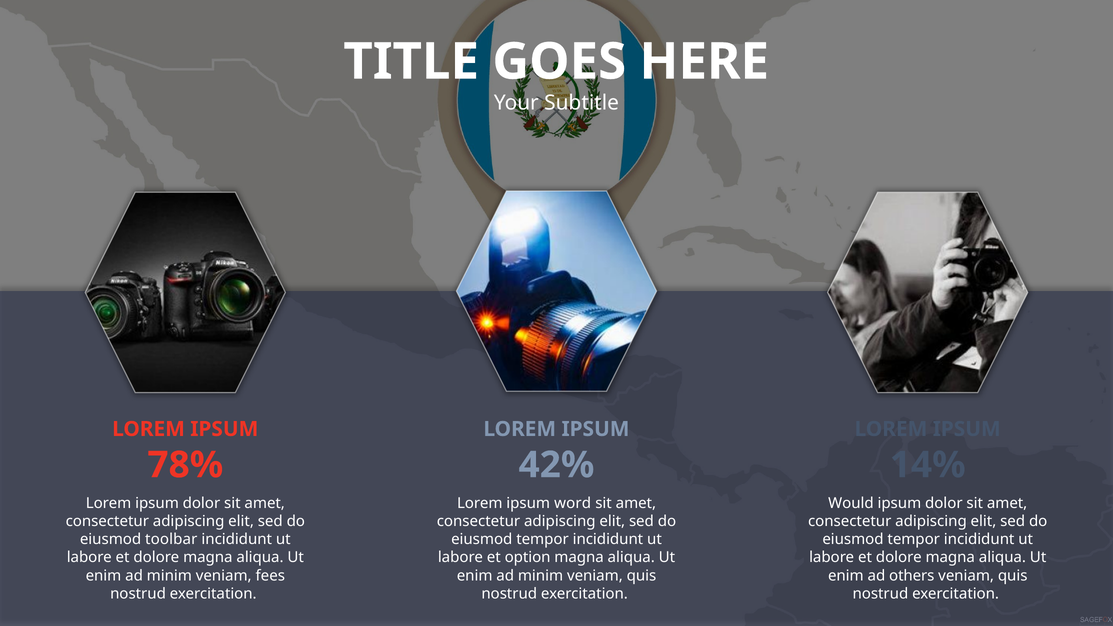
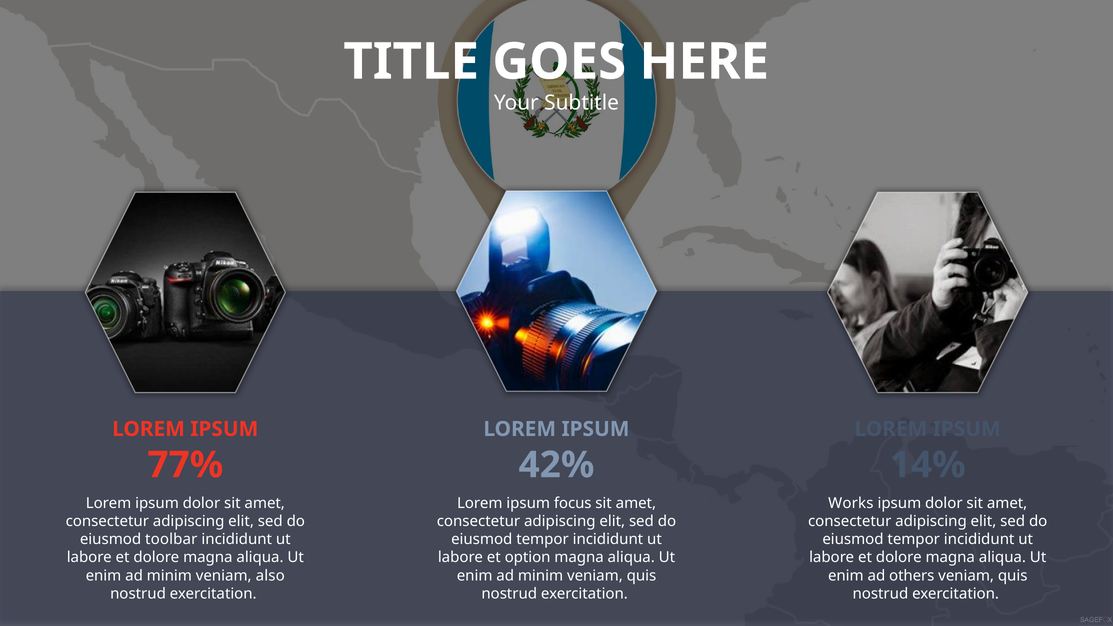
78%: 78% -> 77%
word: word -> focus
Would: Would -> Works
fees: fees -> also
